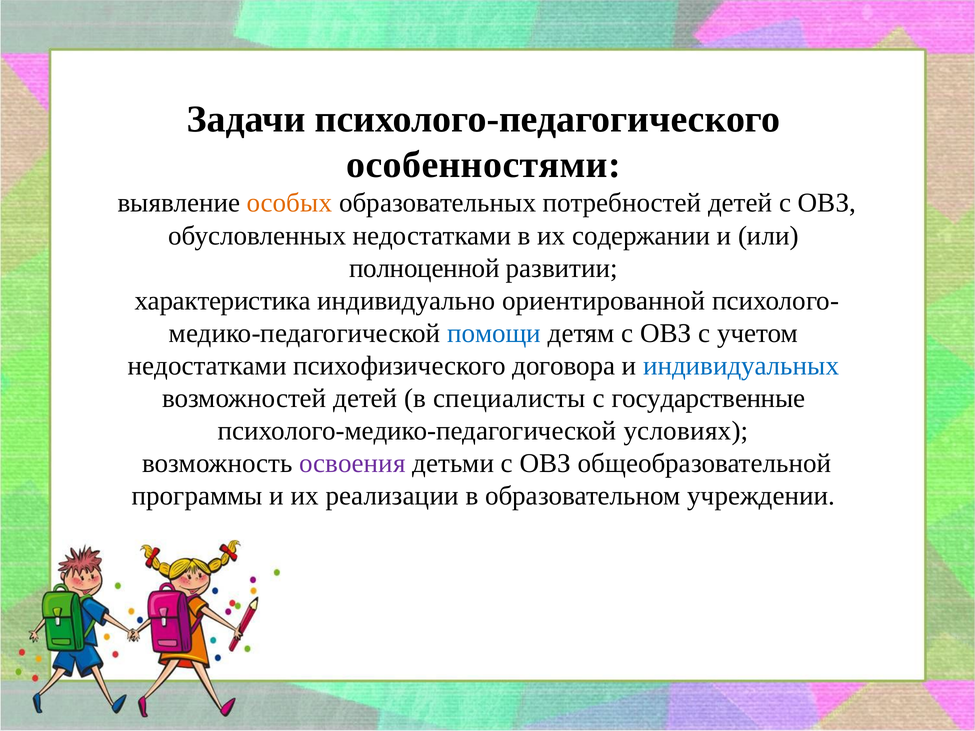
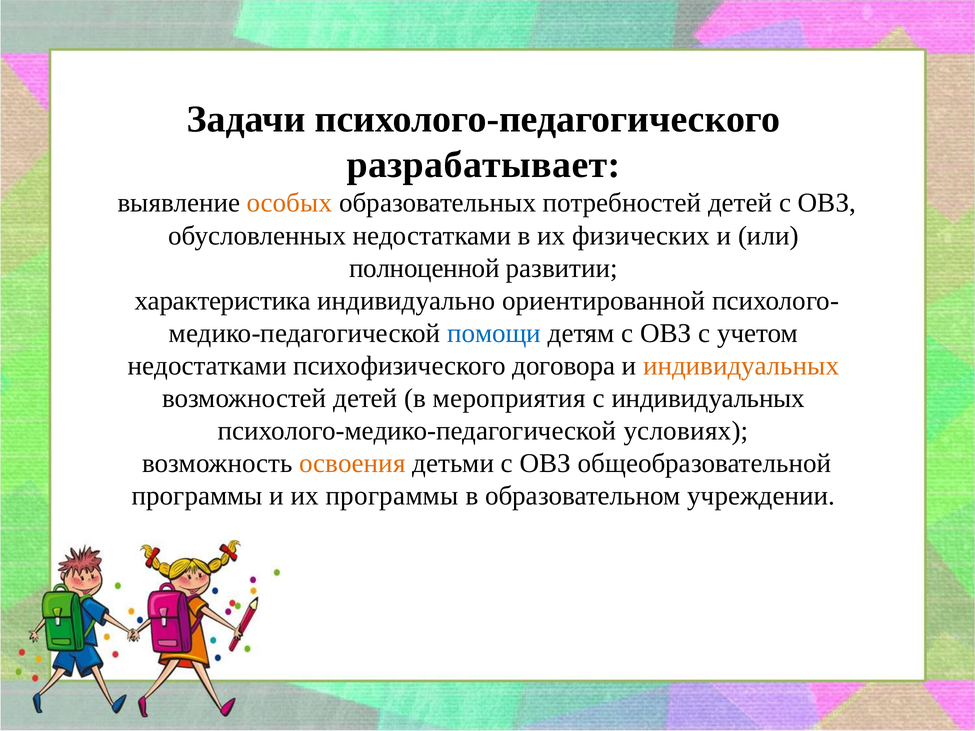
особенностями: особенностями -> разрабатывает
содержании: содержании -> физических
индивидуальных at (741, 366) colour: blue -> orange
специалисты: специалисты -> мероприятия
с государственные: государственные -> индивидуальных
освоения colour: purple -> orange
их реализации: реализации -> программы
